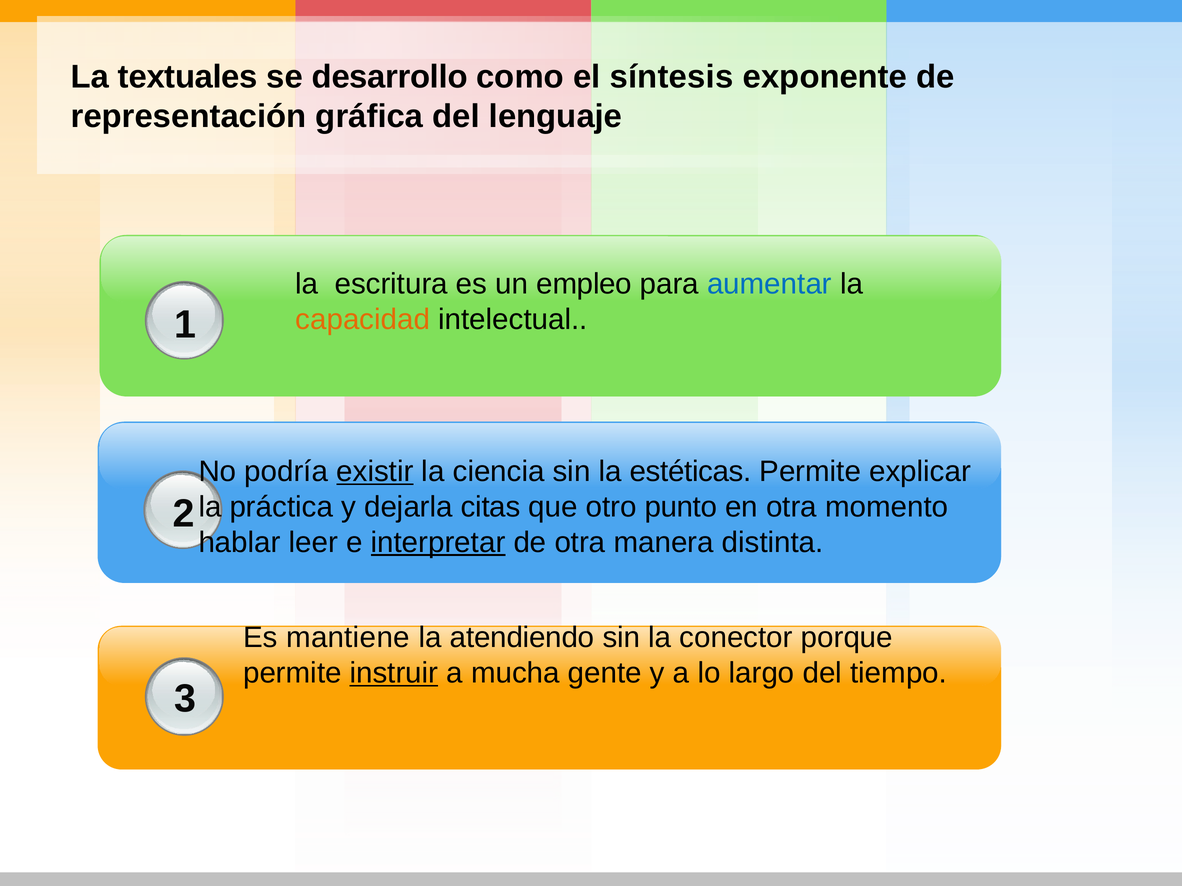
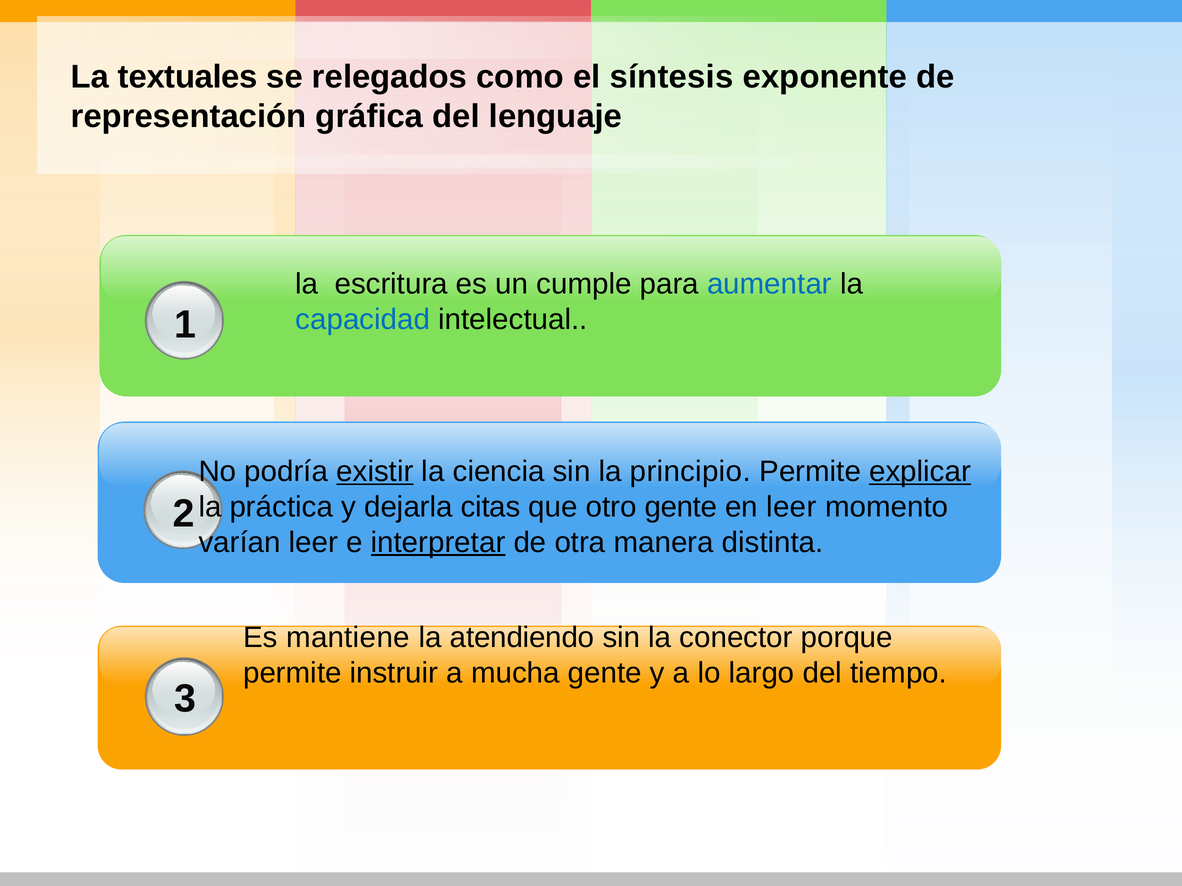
desarrollo: desarrollo -> relegados
empleo: empleo -> cumple
capacidad colour: orange -> blue
estéticas: estéticas -> principio
explicar underline: none -> present
otro punto: punto -> gente
en otra: otra -> leer
hablar: hablar -> varían
instruir underline: present -> none
